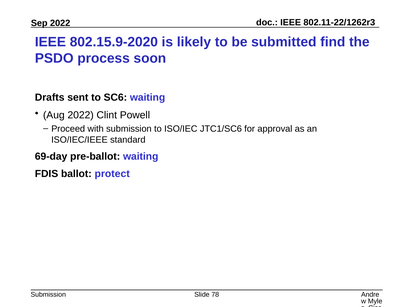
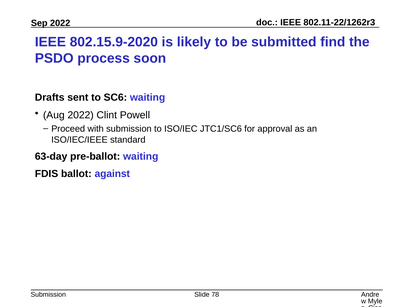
69-day: 69-day -> 63-day
protect: protect -> against
